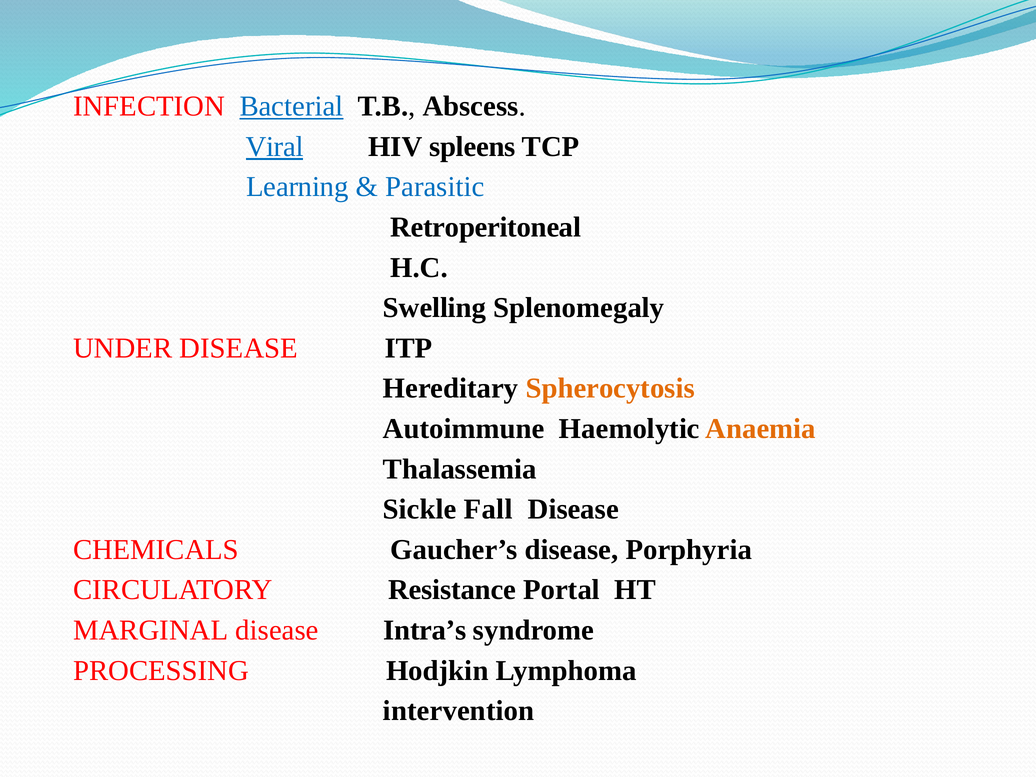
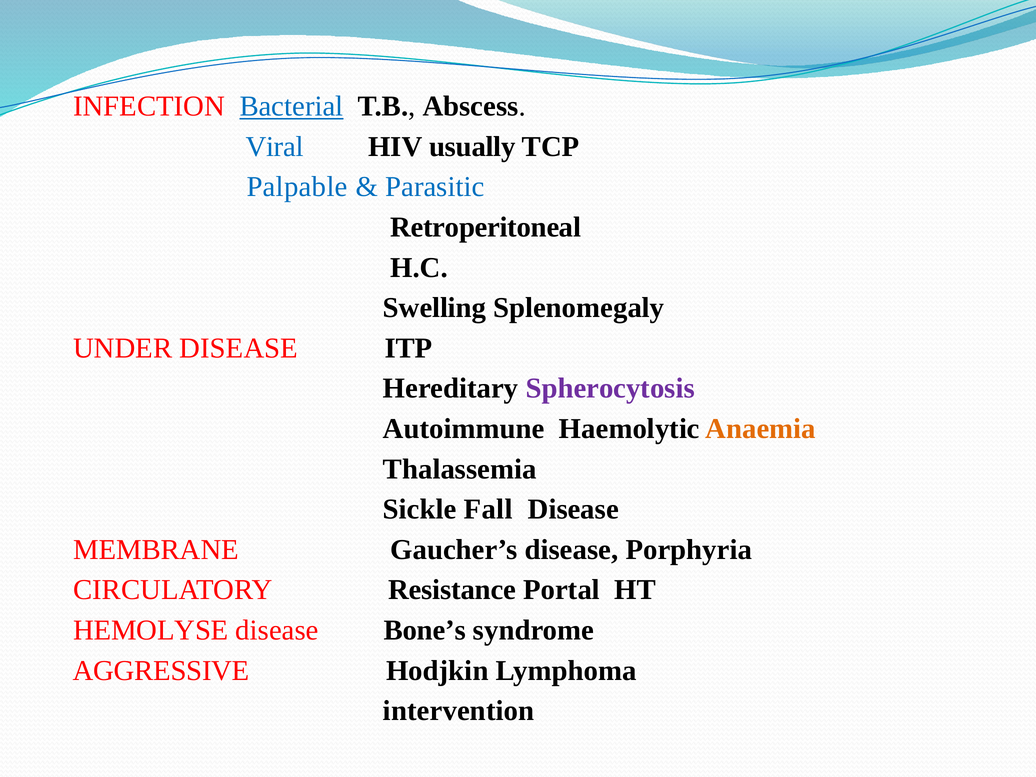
Viral underline: present -> none
spleens: spleens -> usually
Learning: Learning -> Palpable
Spherocytosis colour: orange -> purple
CHEMICALS: CHEMICALS -> MEMBRANE
MARGINAL: MARGINAL -> HEMOLYSE
Intra’s: Intra’s -> Bone’s
PROCESSING: PROCESSING -> AGGRESSIVE
